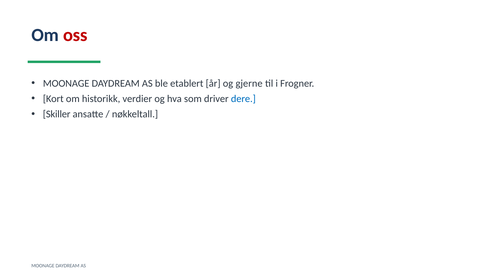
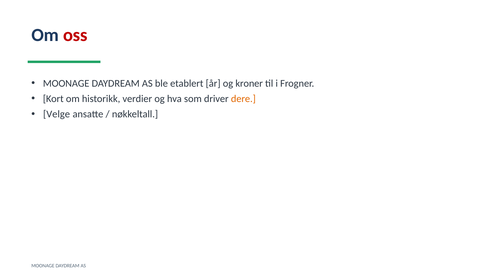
gjerne: gjerne -> kroner
dere colour: blue -> orange
Skiller: Skiller -> Velge
